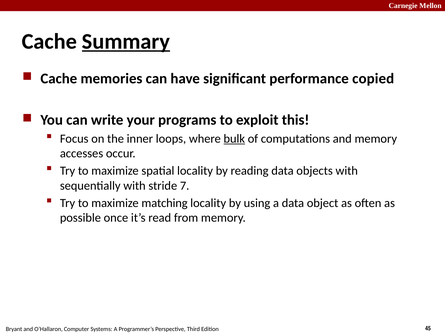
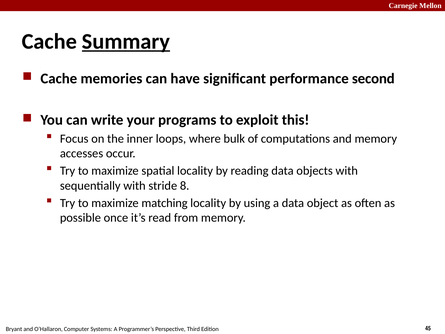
copied: copied -> second
bulk underline: present -> none
7: 7 -> 8
